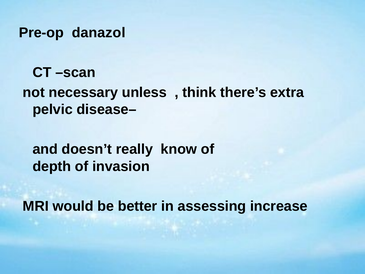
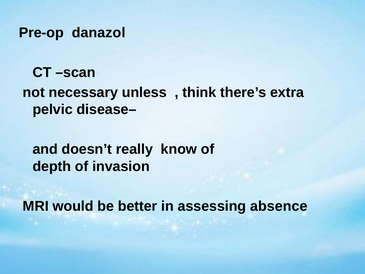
increase: increase -> absence
